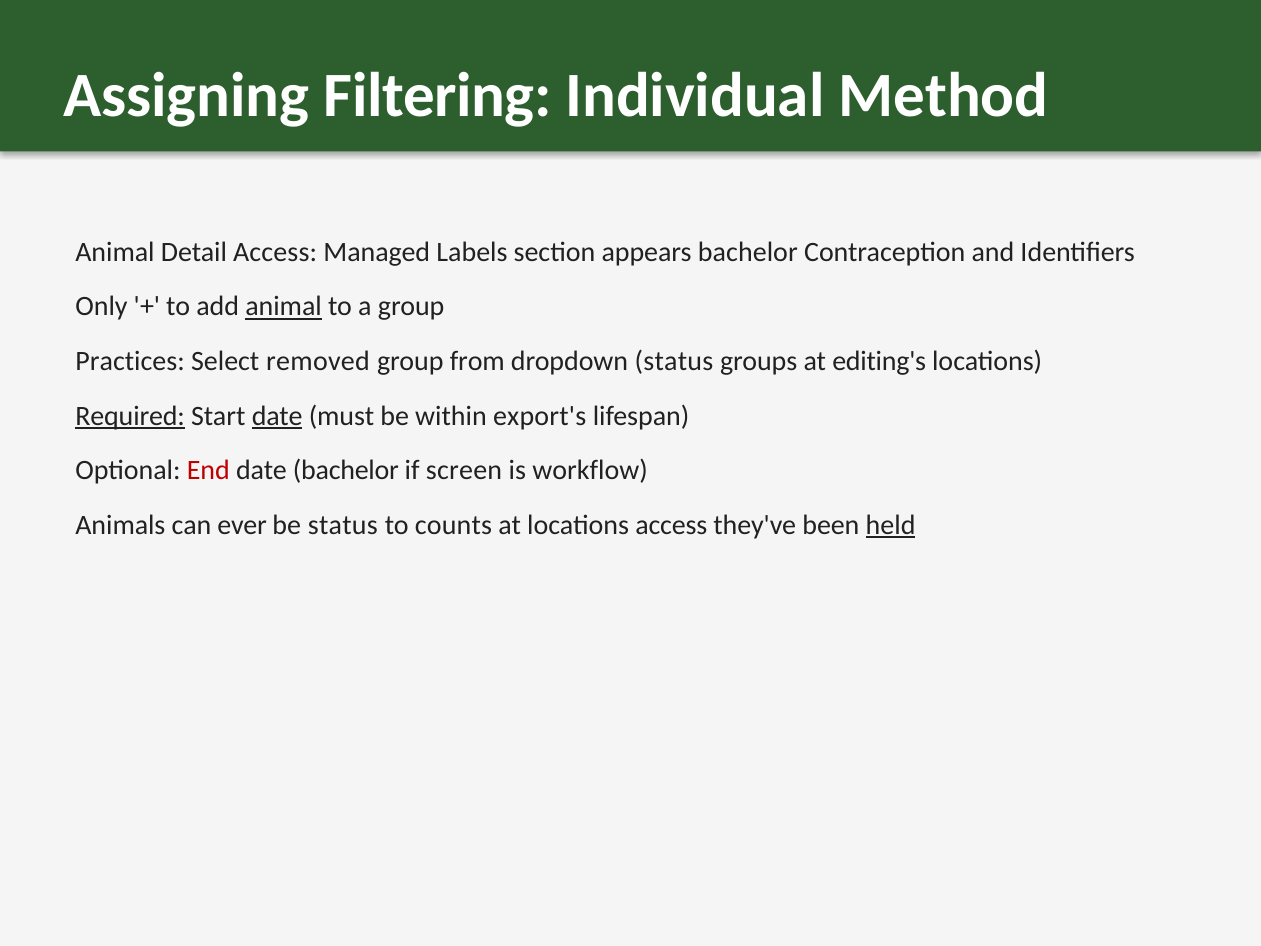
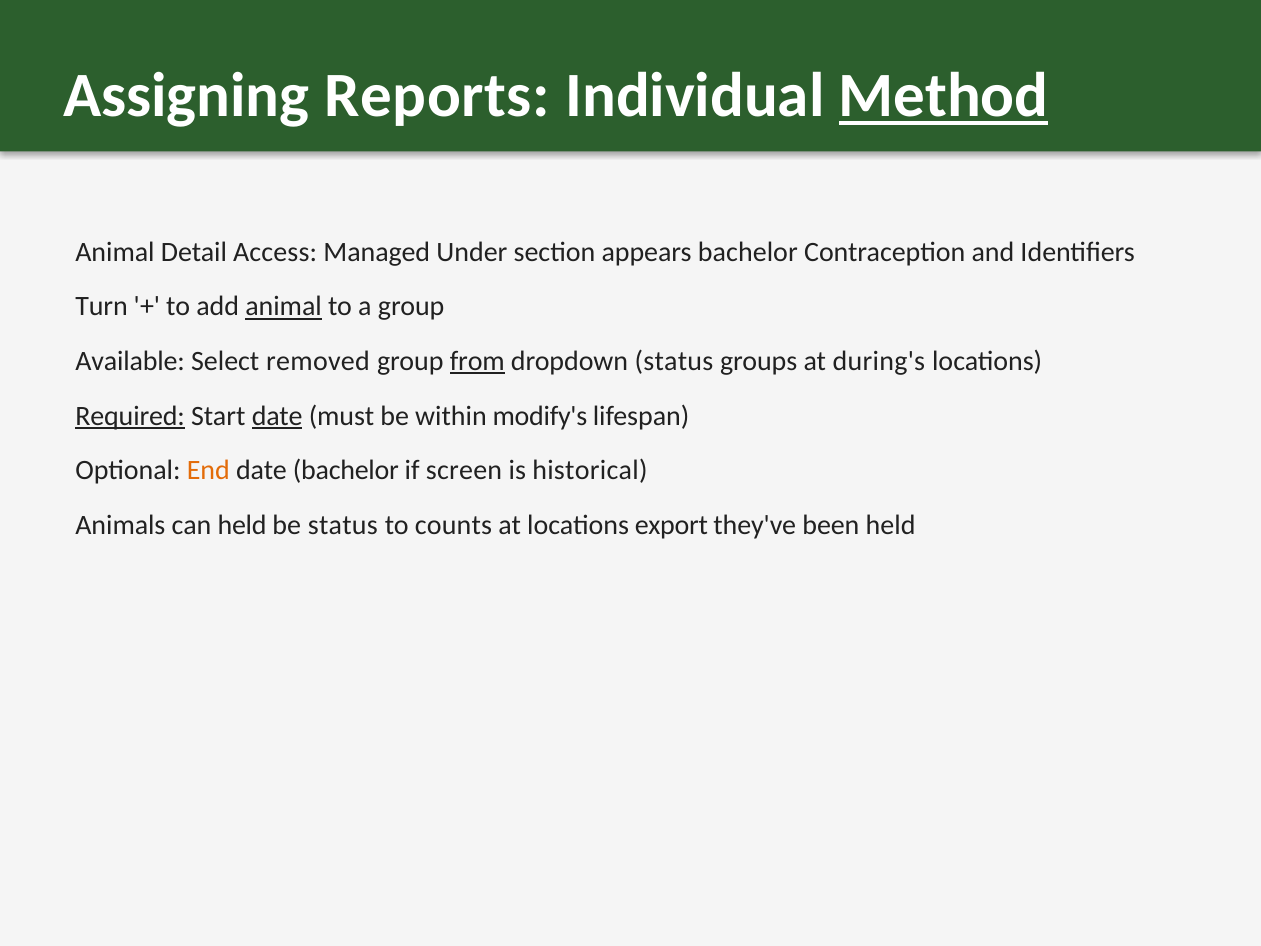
Filtering: Filtering -> Reports
Method underline: none -> present
Labels: Labels -> Under
Only: Only -> Turn
Practices: Practices -> Available
from underline: none -> present
editing's: editing's -> during's
export's: export's -> modify's
End colour: red -> orange
workflow: workflow -> historical
can ever: ever -> held
locations access: access -> export
held at (891, 525) underline: present -> none
